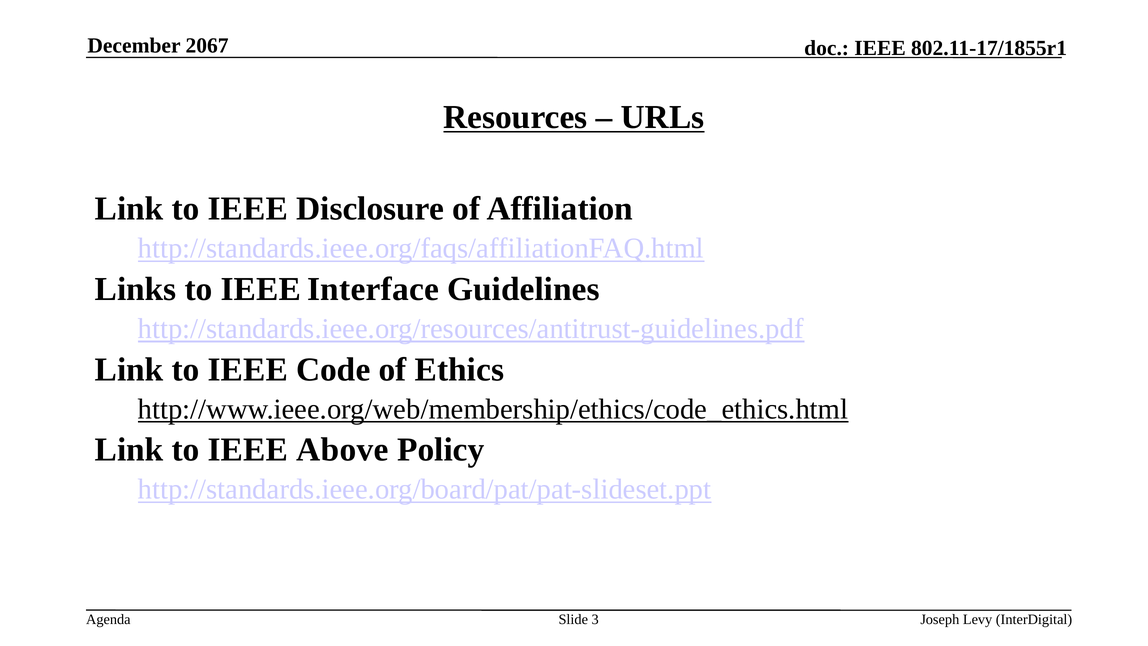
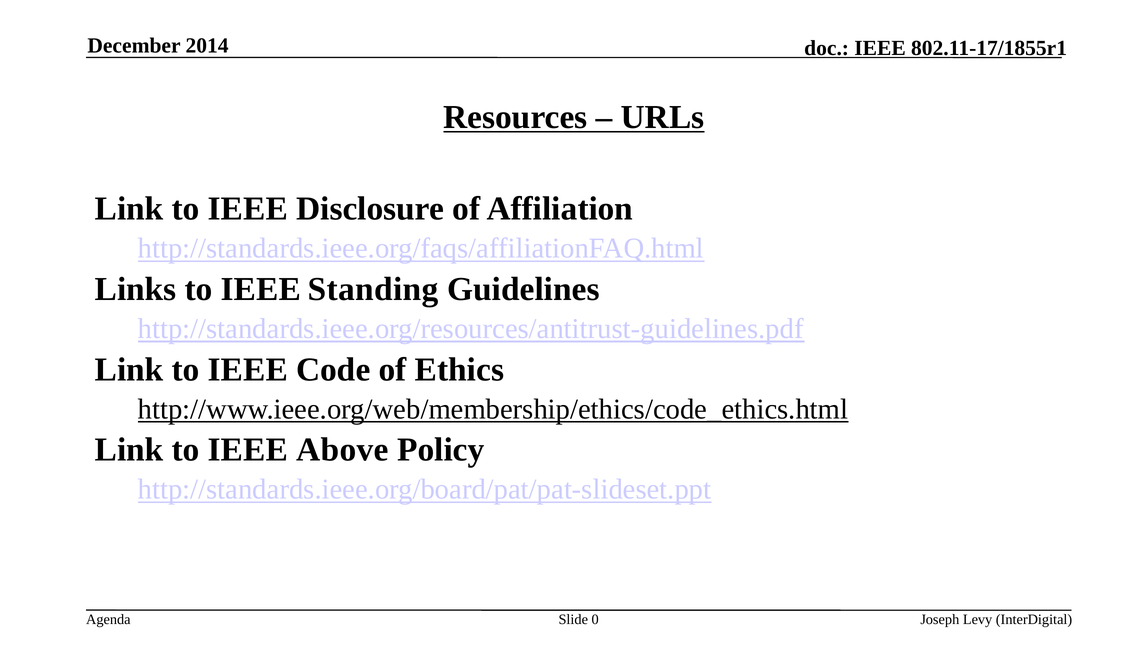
2067: 2067 -> 2014
Interface: Interface -> Standing
3: 3 -> 0
